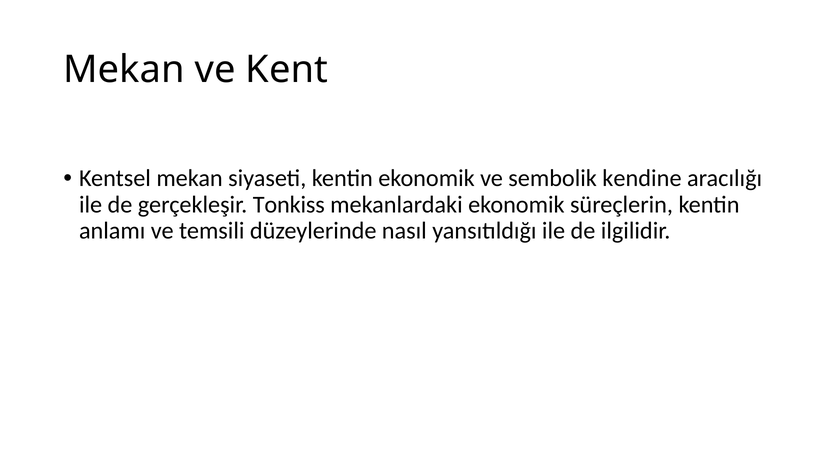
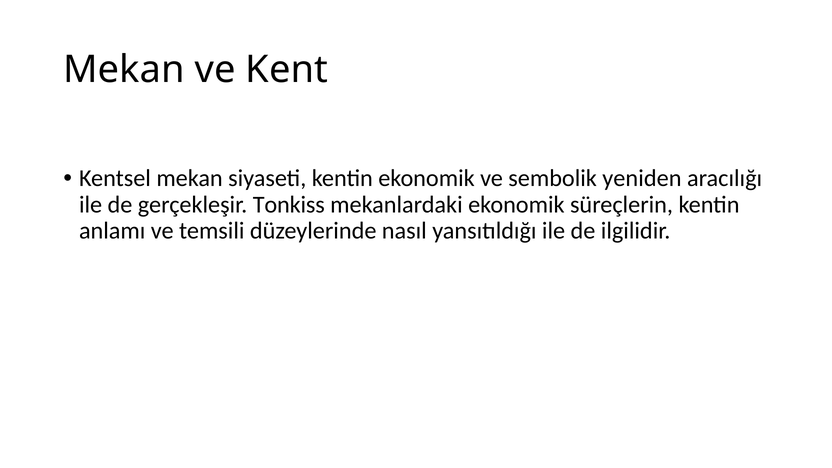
kendine: kendine -> yeniden
